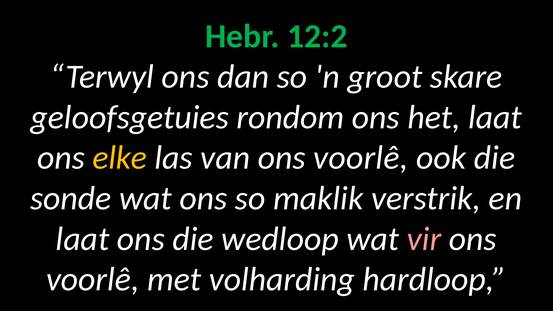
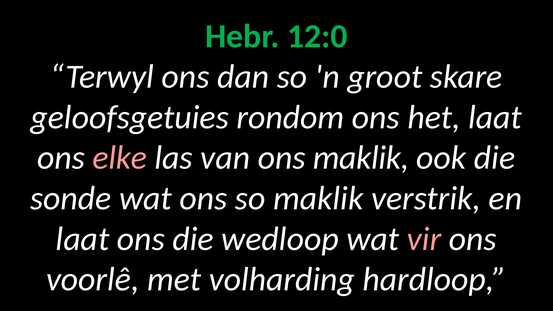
12:2: 12:2 -> 12:0
elke colour: yellow -> pink
van ons voorlê: voorlê -> maklik
